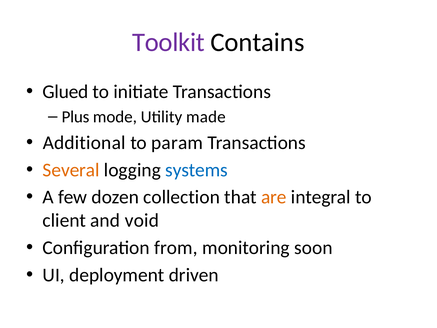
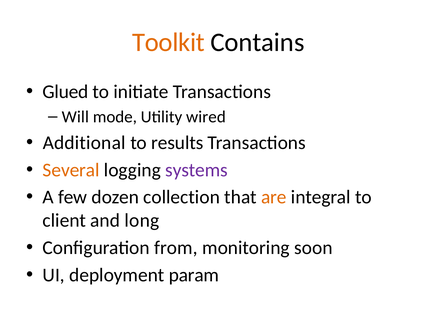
Toolkit colour: purple -> orange
Plus: Plus -> Will
made: made -> wired
param: param -> results
systems colour: blue -> purple
void: void -> long
driven: driven -> param
